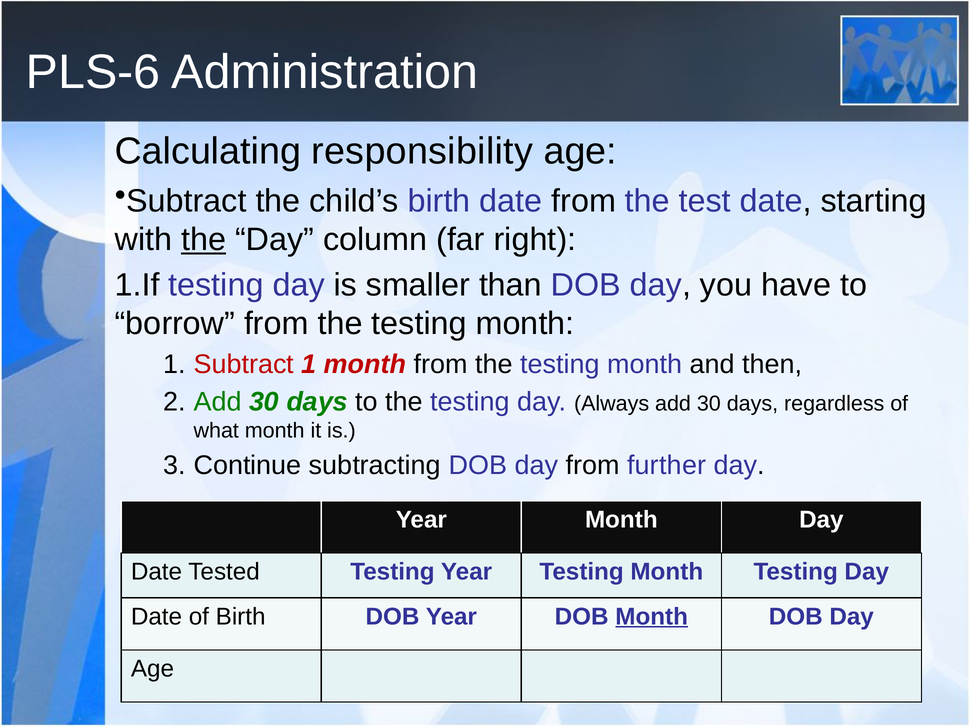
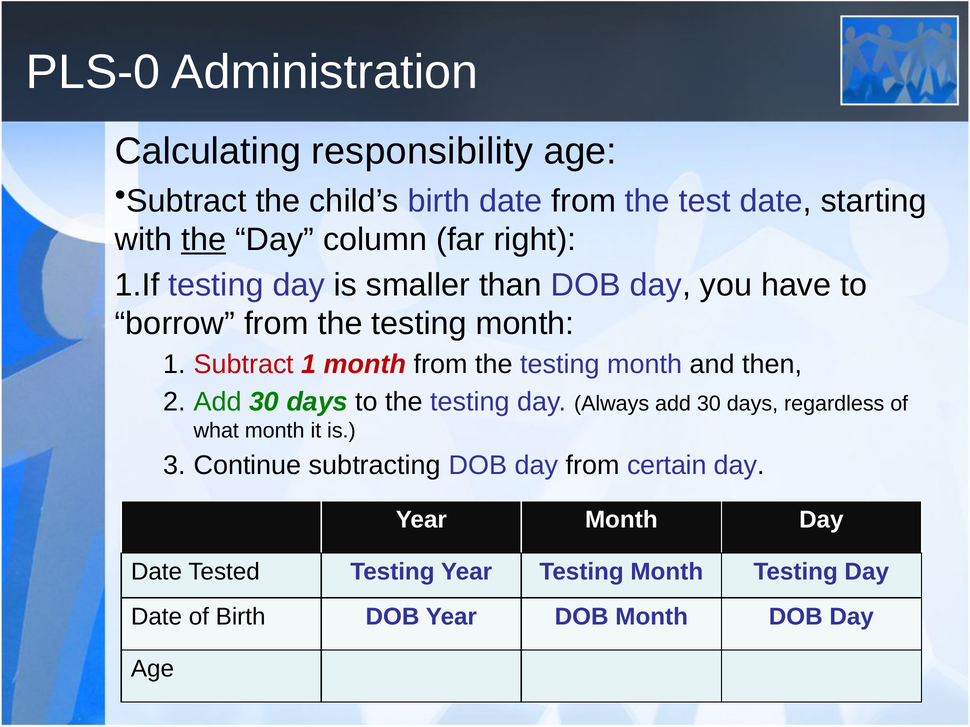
PLS-6: PLS-6 -> PLS-0
further: further -> certain
Month at (652, 617) underline: present -> none
